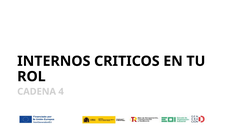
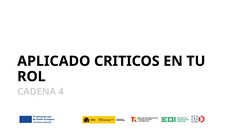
INTERNOS: INTERNOS -> APLICADO
